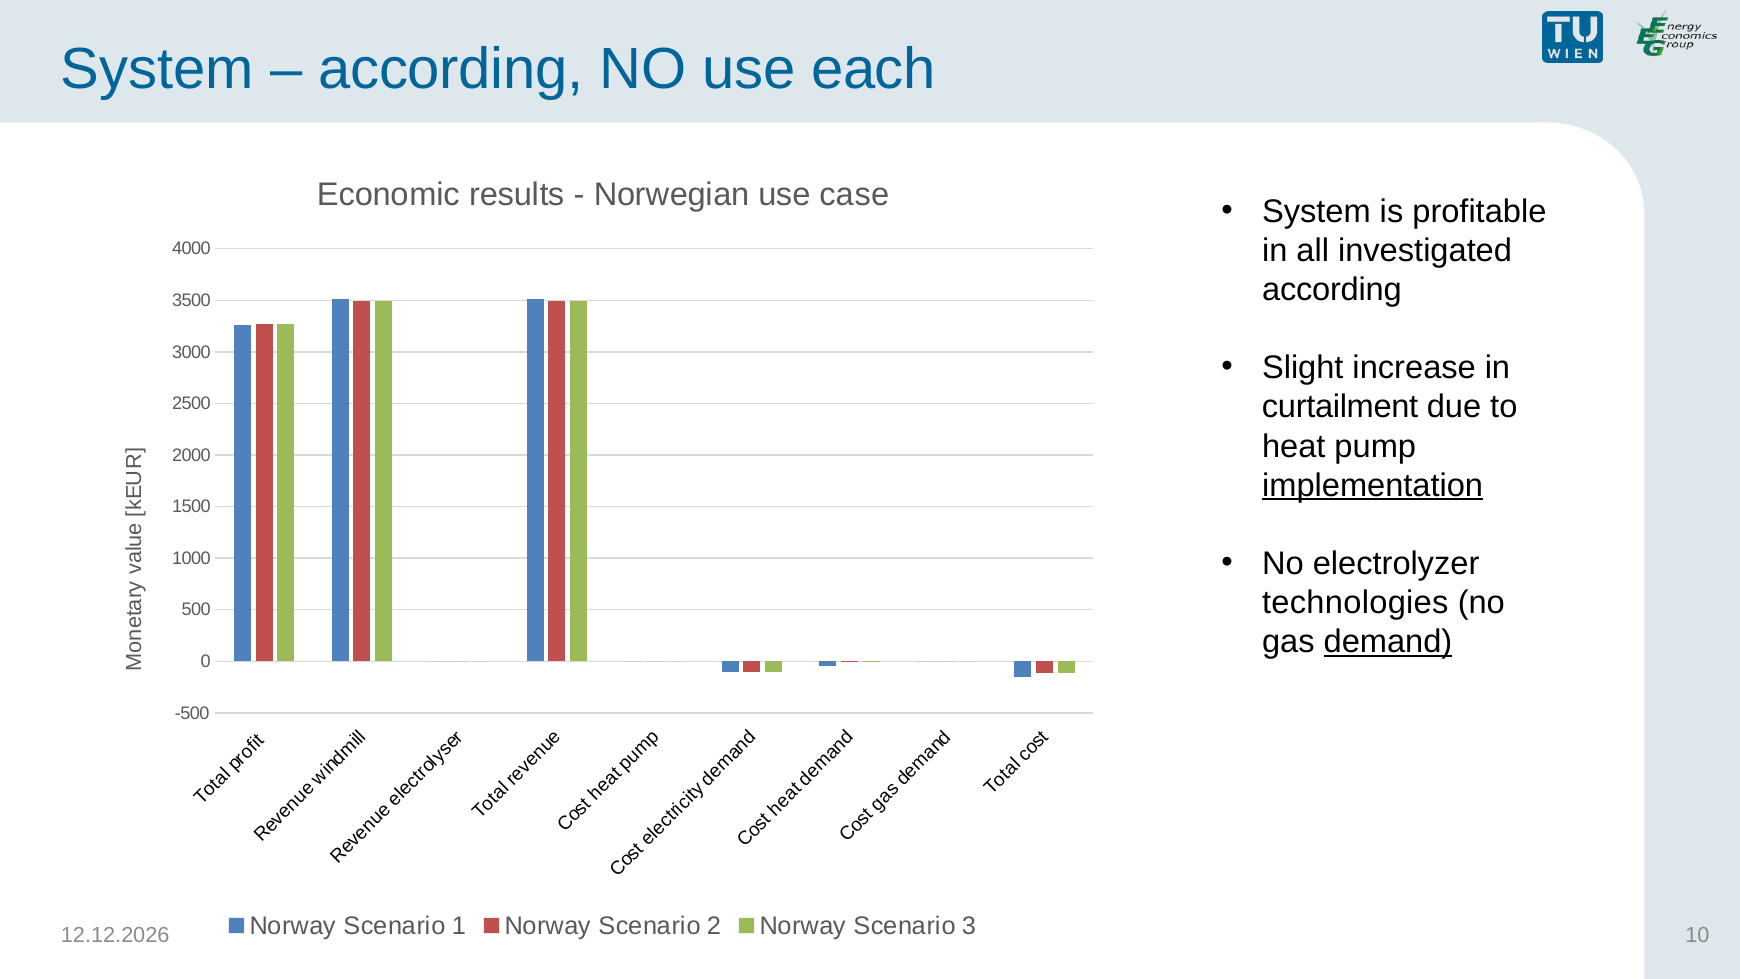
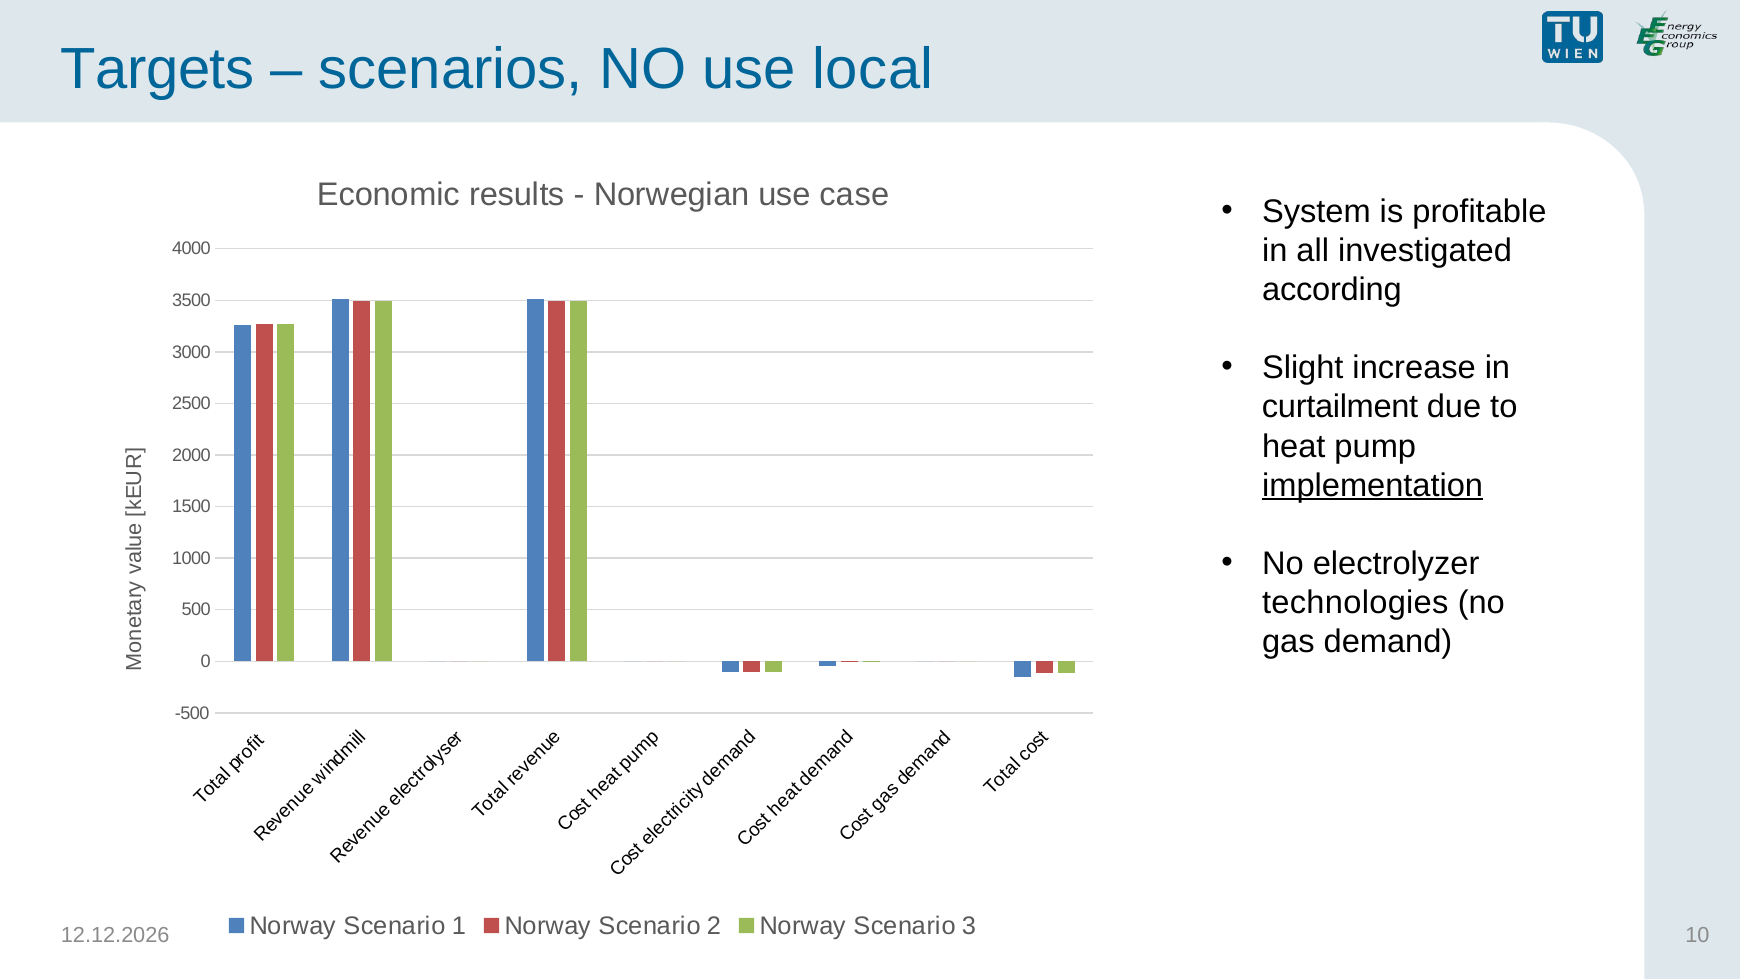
System at (157, 69): System -> Targets
according at (451, 69): according -> scenarios
each: each -> local
demand underline: present -> none
